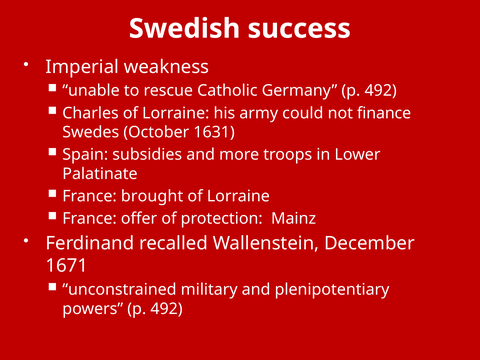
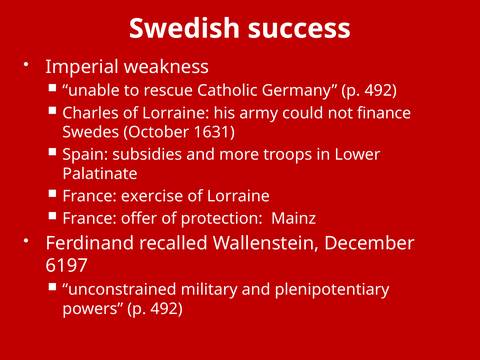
brought: brought -> exercise
1671: 1671 -> 6197
